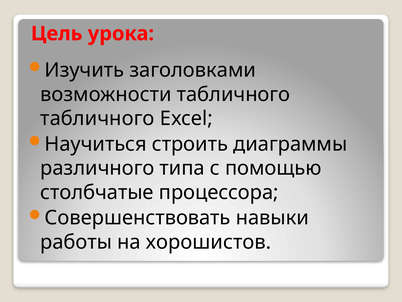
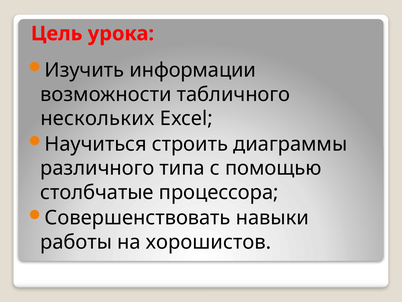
заголовками: заголовками -> информации
табличного at (97, 118): табличного -> нескольких
